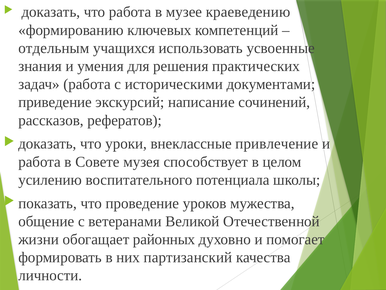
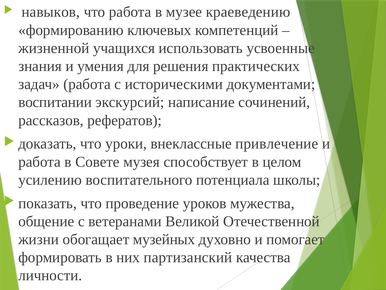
доказать at (51, 12): доказать -> навыков
отдельным: отдельным -> жизненной
приведение: приведение -> воспитании
районных: районных -> музейных
